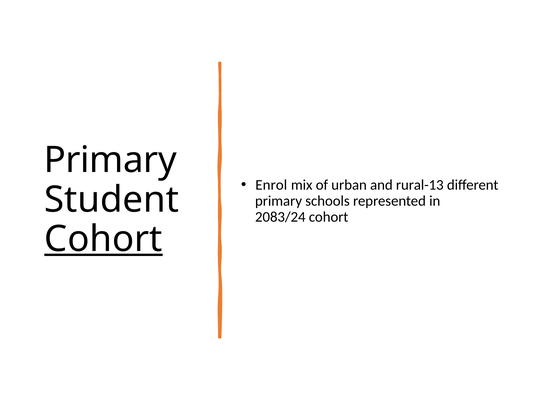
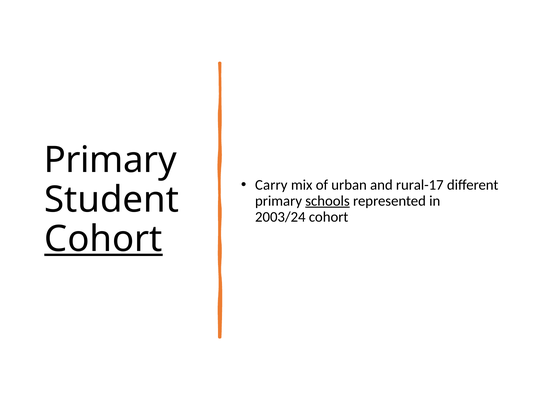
Enrol: Enrol -> Carry
rural-13: rural-13 -> rural-17
schools underline: none -> present
2083/24: 2083/24 -> 2003/24
